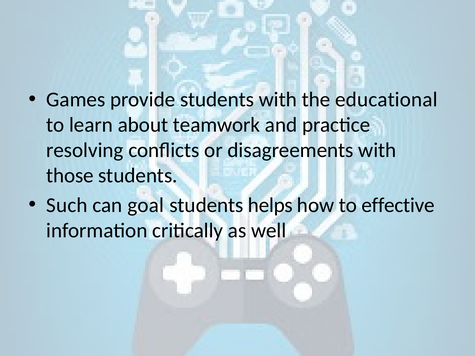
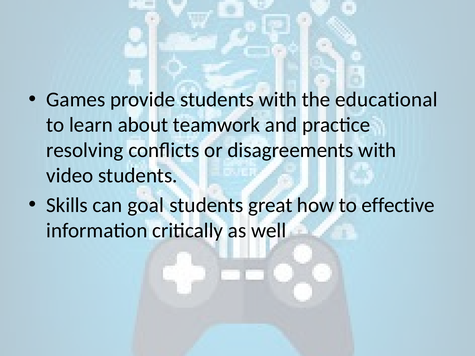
those: those -> video
Such: Such -> Skills
helps: helps -> great
